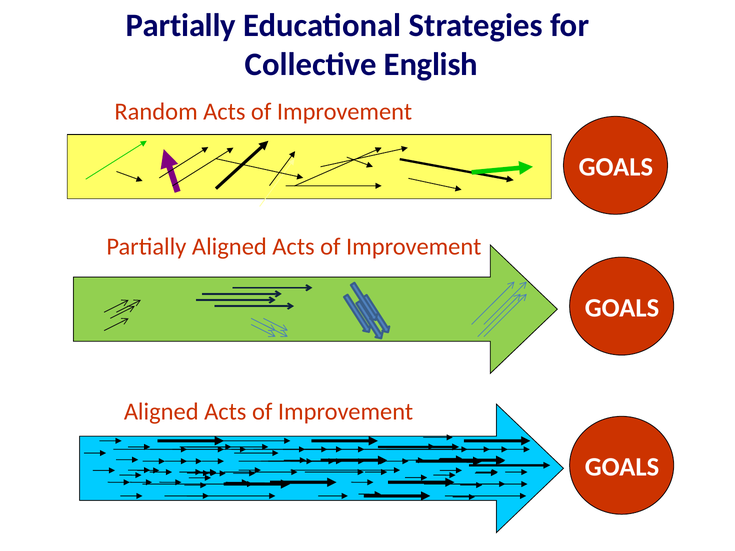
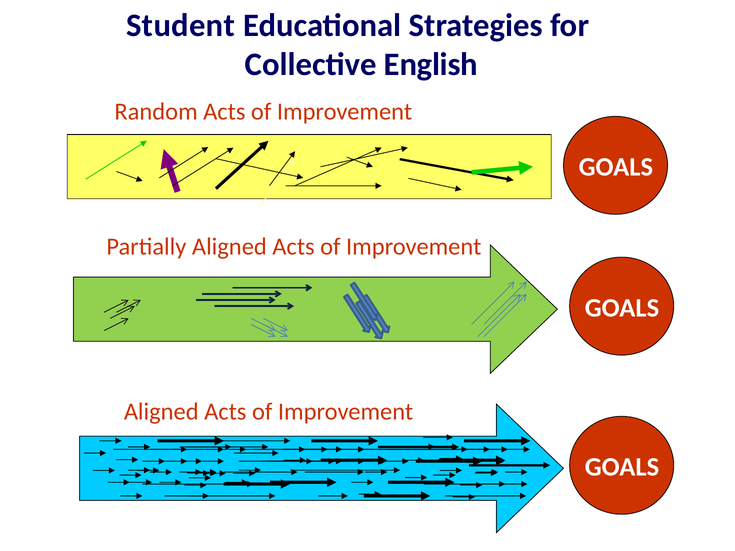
Partially at (181, 25): Partially -> Student
